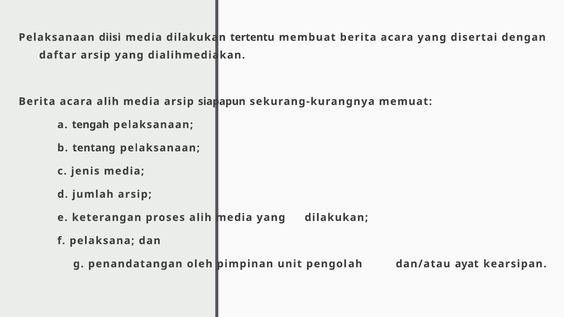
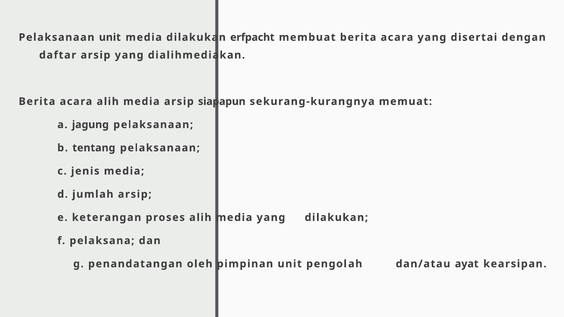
Pelaksanaan diisi: diisi -> unit
tertentu: tertentu -> erfpacht
tengah: tengah -> jagung
